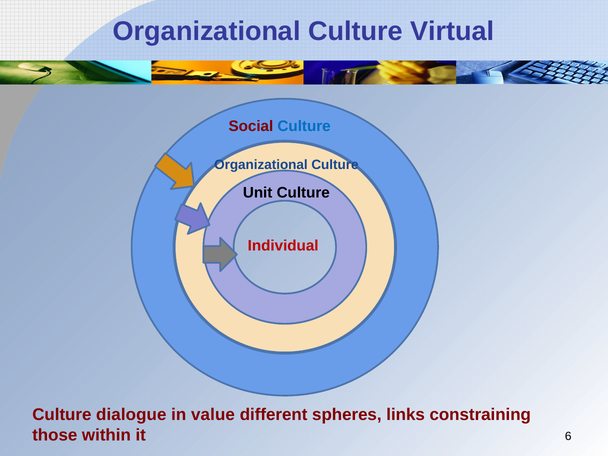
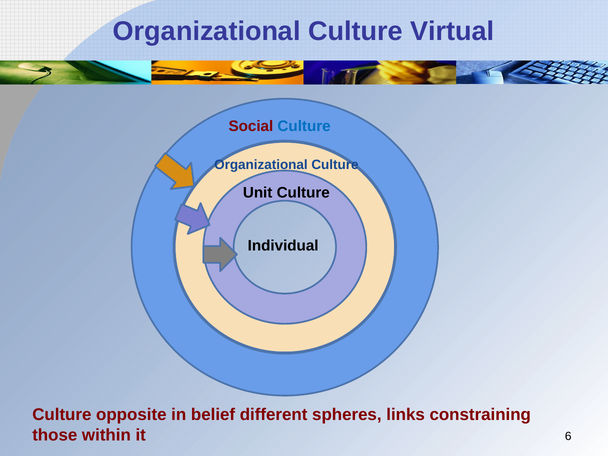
Individual colour: red -> black
dialogue: dialogue -> opposite
value: value -> belief
